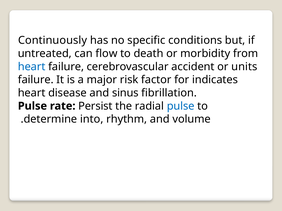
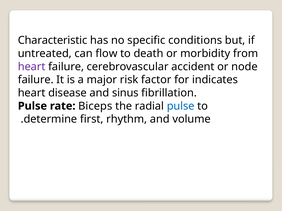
Continuously: Continuously -> Characteristic
heart at (32, 67) colour: blue -> purple
units: units -> node
Persist: Persist -> Biceps
into: into -> first
